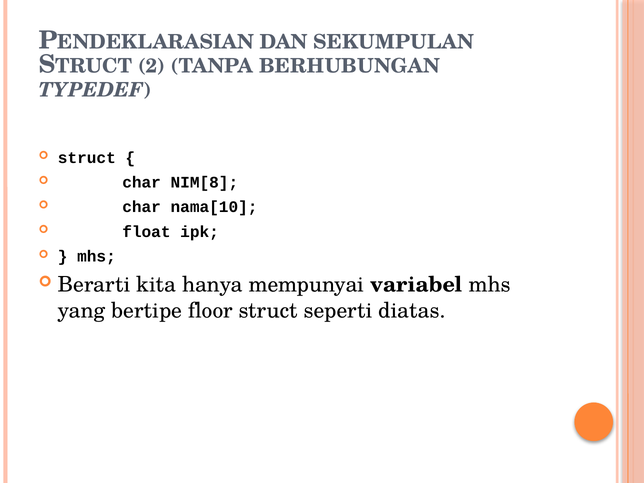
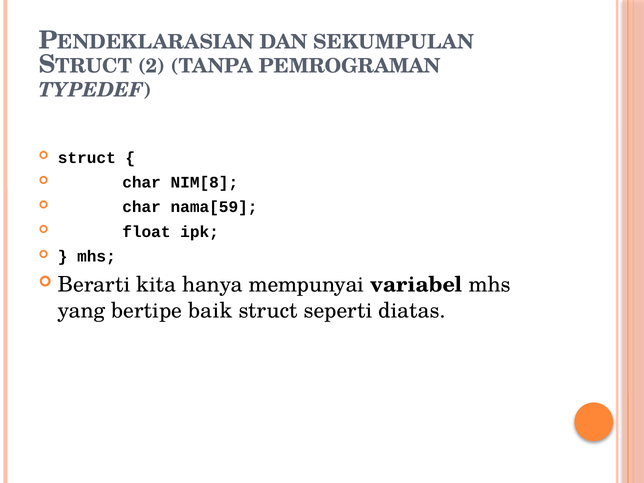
BERHUBUNGAN: BERHUBUNGAN -> PEMROGRAMAN
nama[10: nama[10 -> nama[59
floor: floor -> baik
